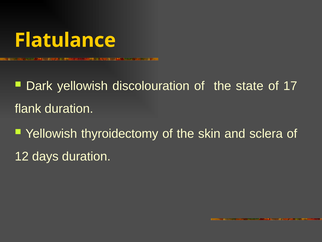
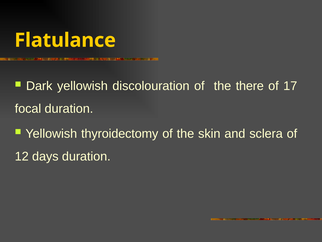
state: state -> there
flank: flank -> focal
